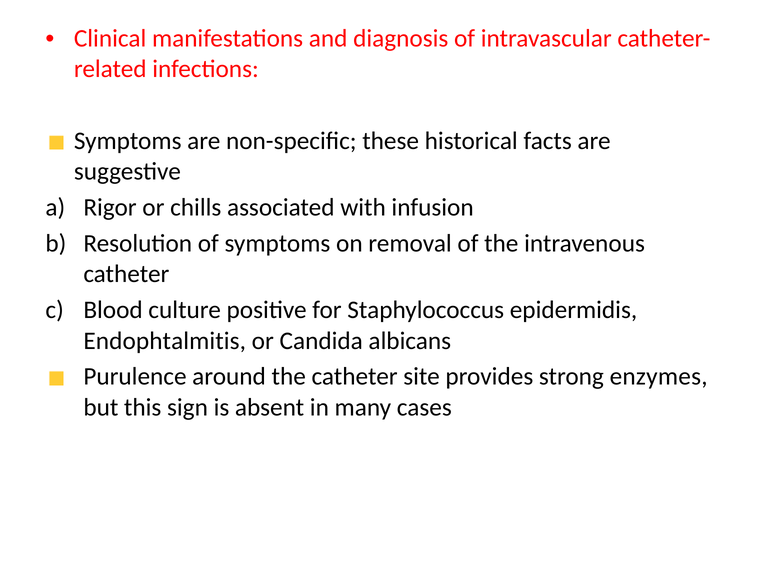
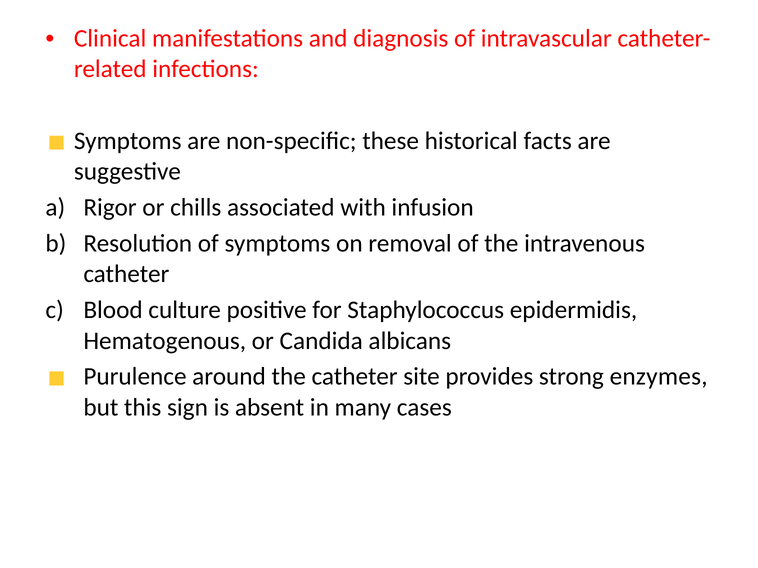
Endophtalmitis: Endophtalmitis -> Hematogenous
